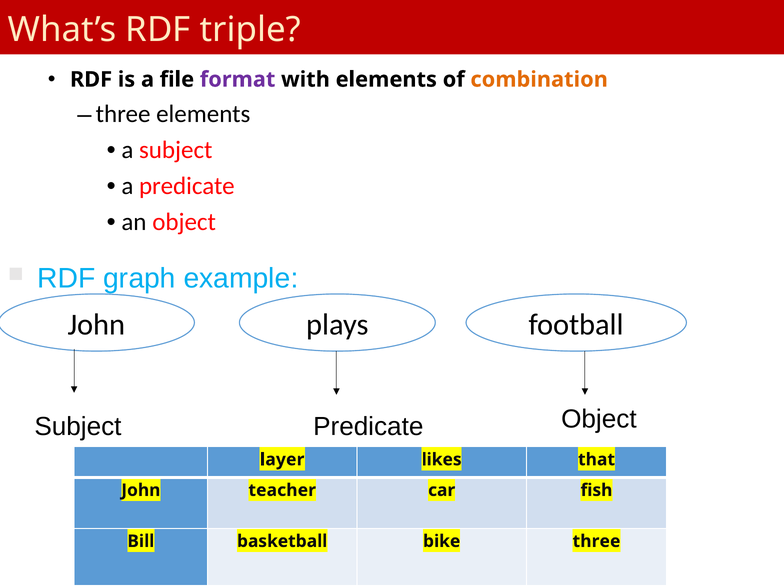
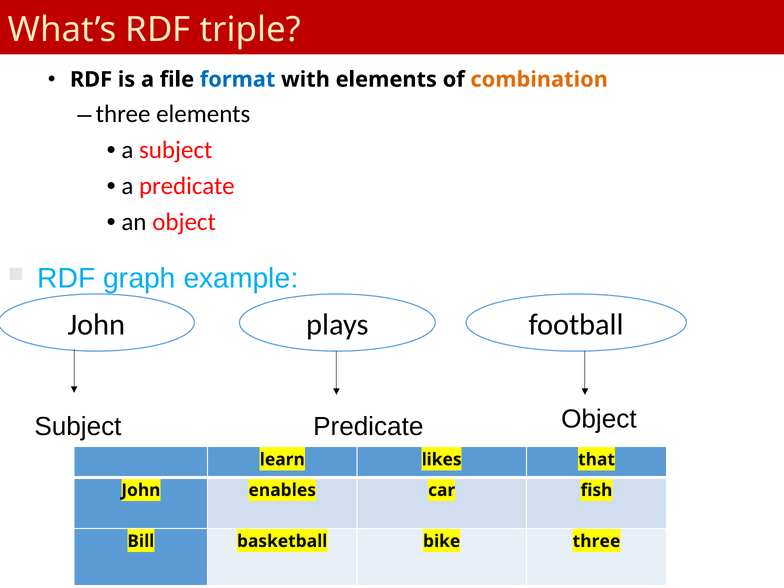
format colour: purple -> blue
layer: layer -> learn
teacher: teacher -> enables
